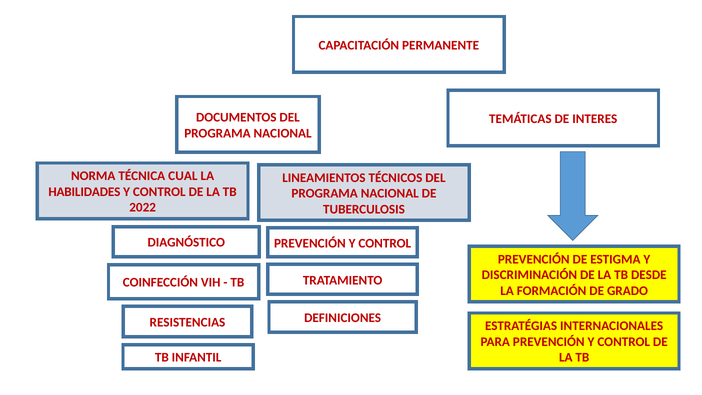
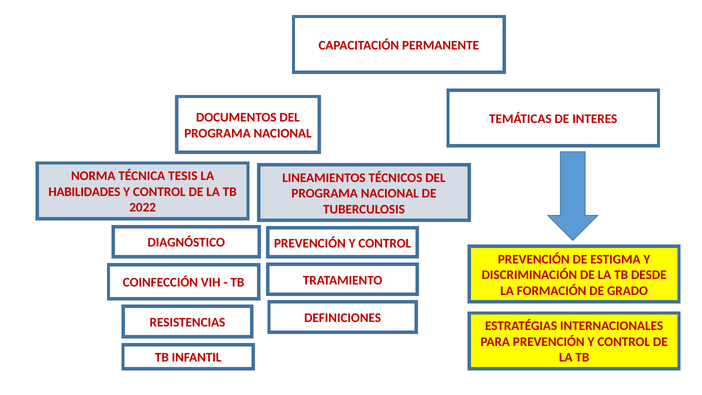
CUAL: CUAL -> TESIS
